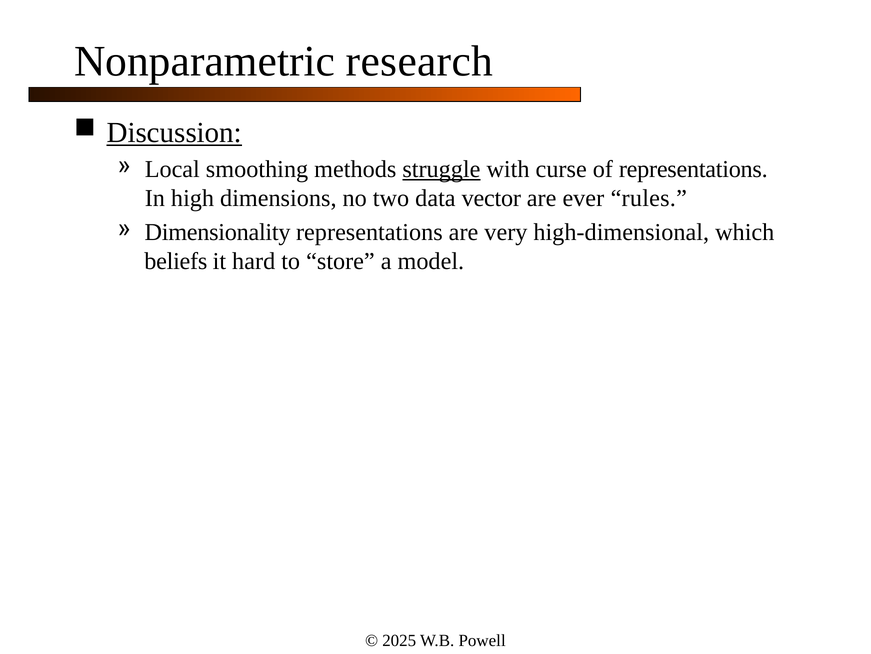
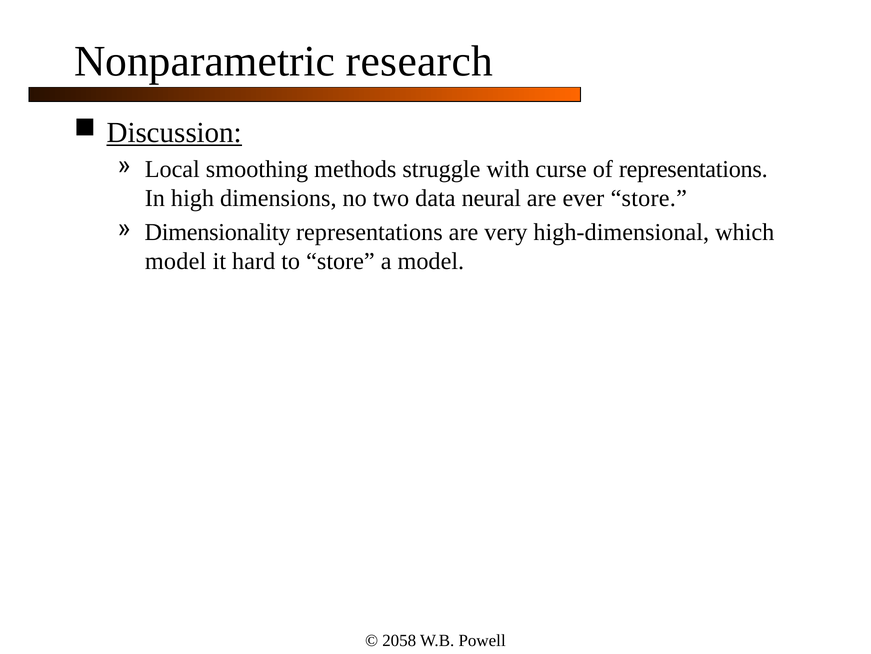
struggle underline: present -> none
vector: vector -> neural
ever rules: rules -> store
beliefs at (176, 261): beliefs -> model
2025: 2025 -> 2058
